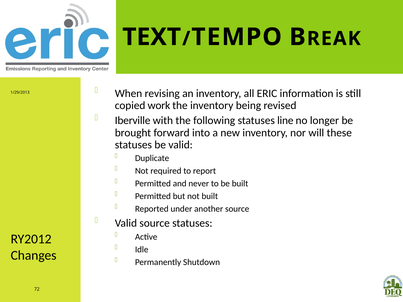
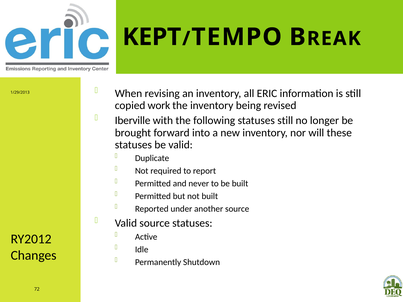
TEXT: TEXT -> KEPT
statuses line: line -> still
